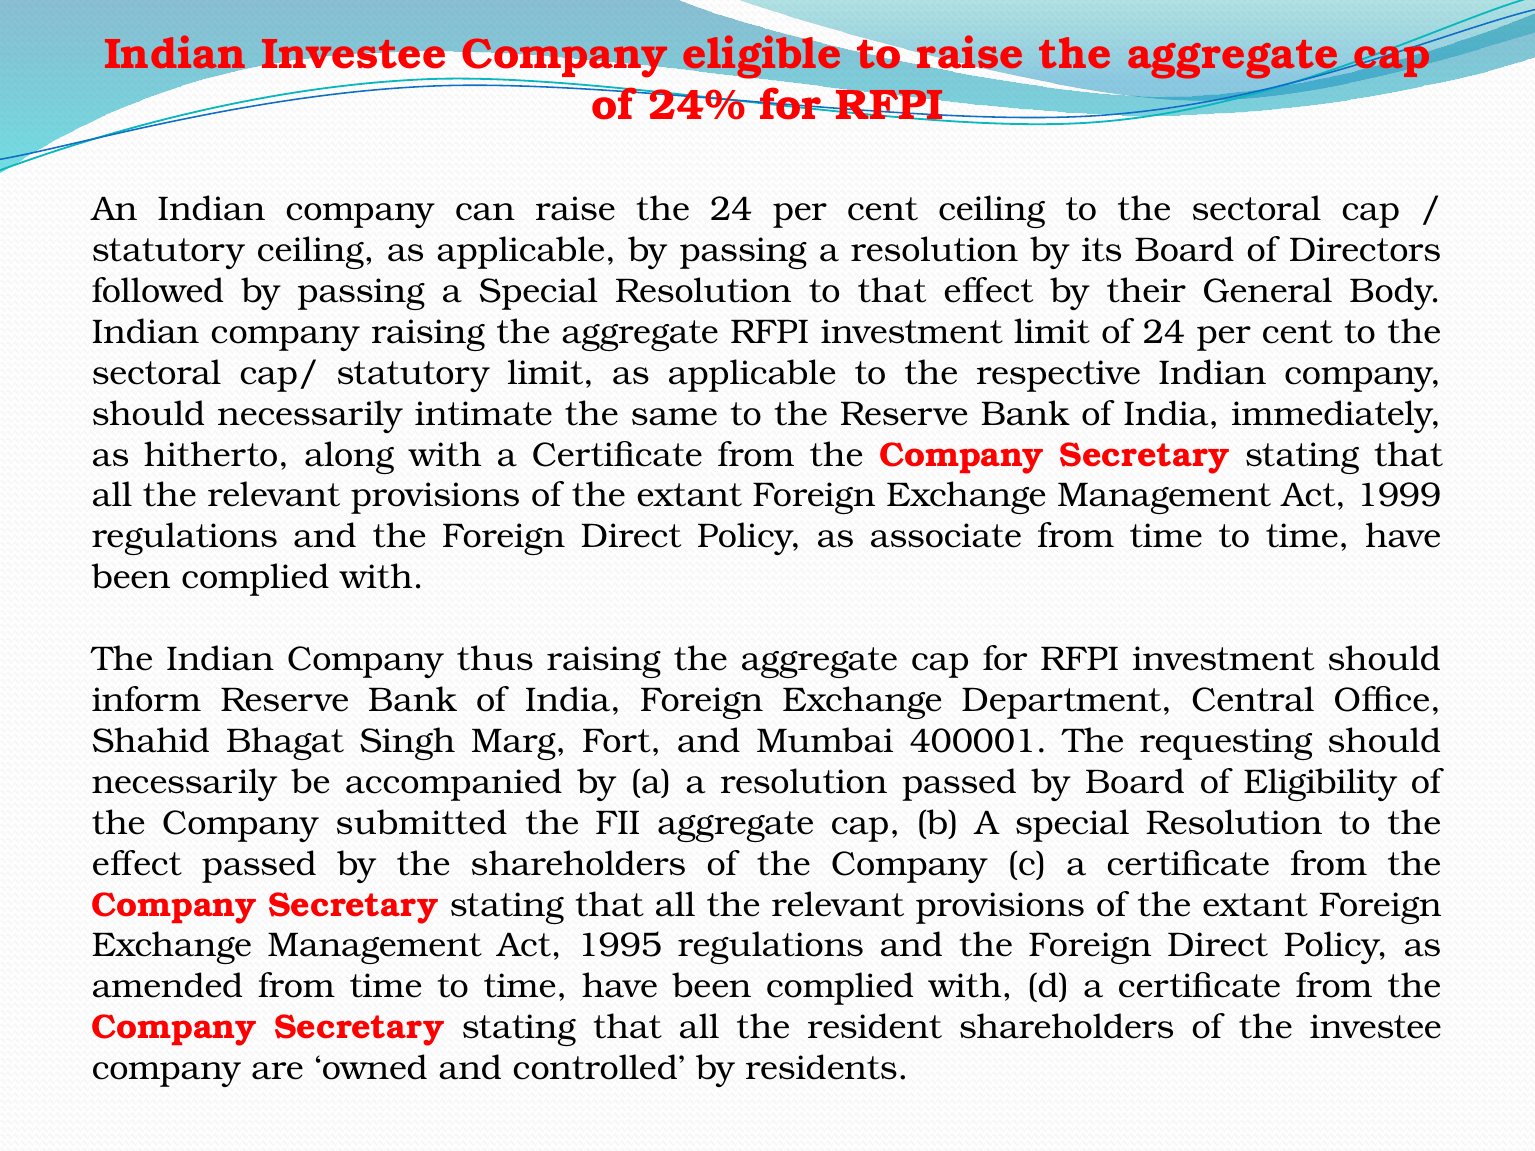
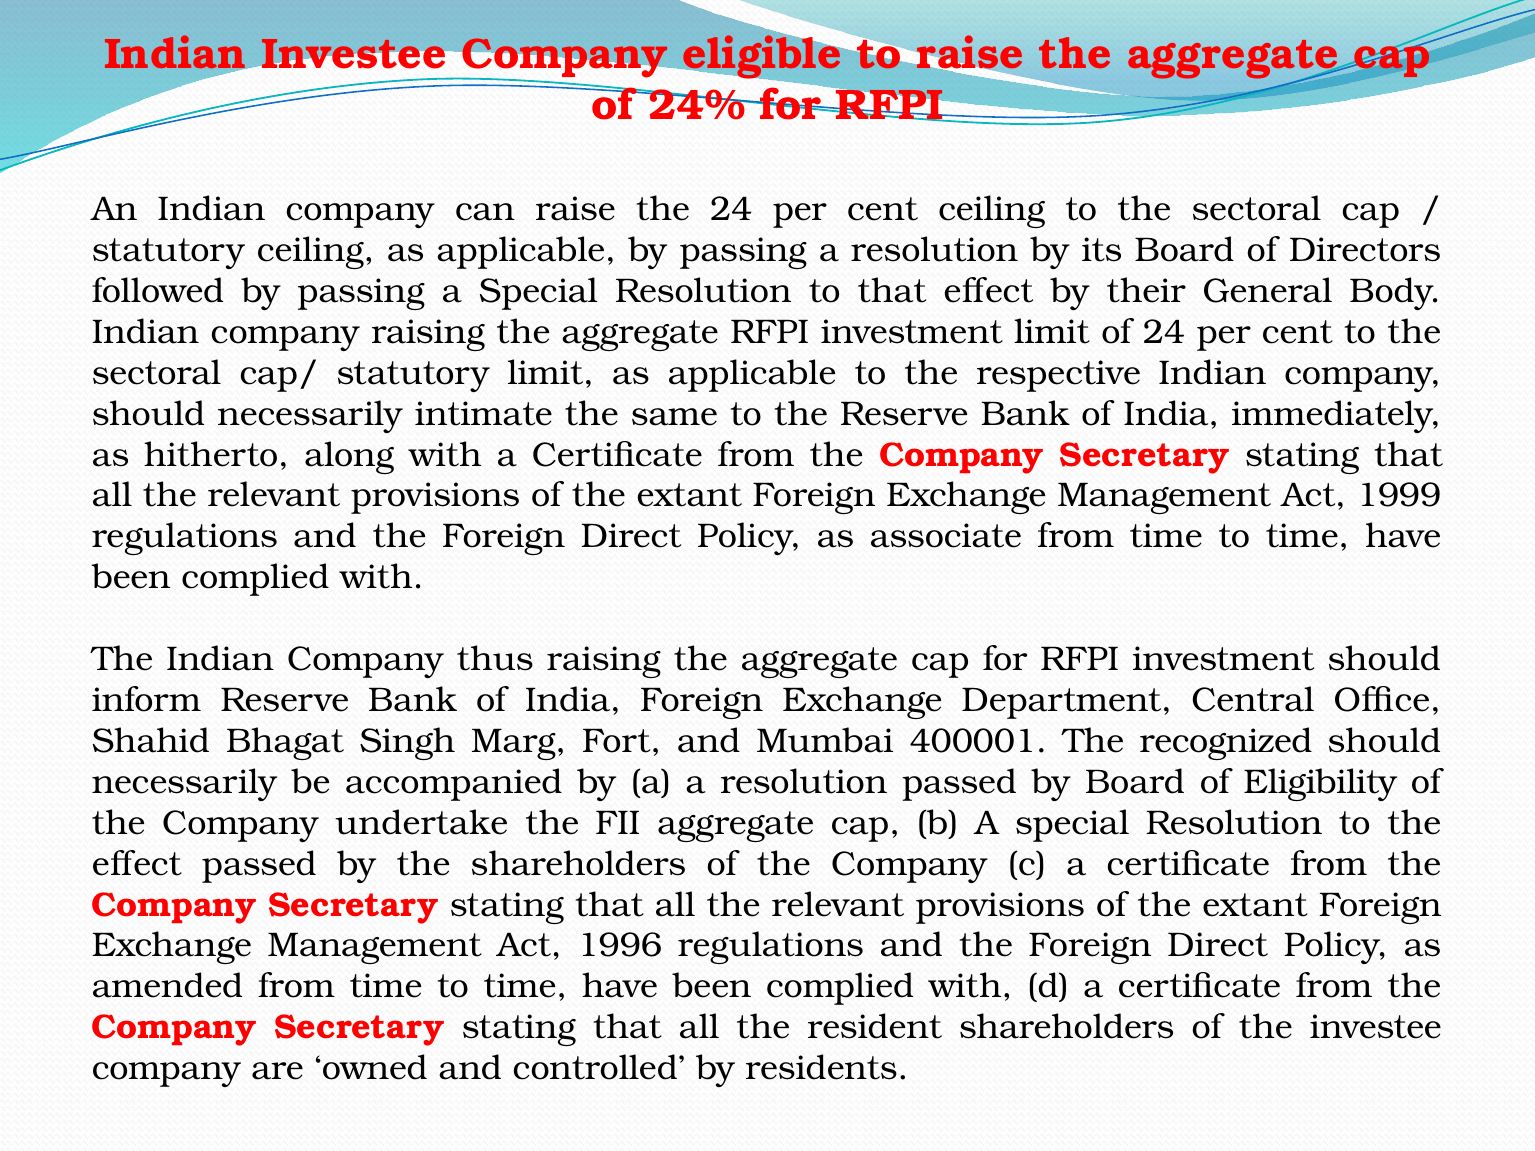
requesting: requesting -> recognized
submitted: submitted -> undertake
1995: 1995 -> 1996
